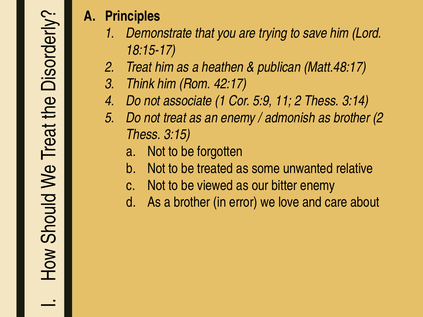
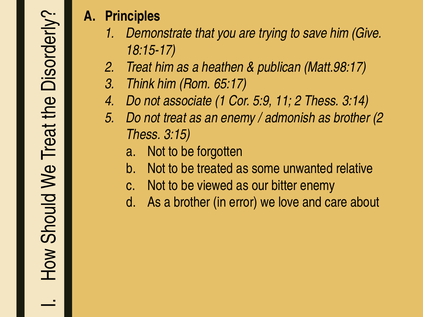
Lord: Lord -> Give
Matt.48:17: Matt.48:17 -> Matt.98:17
42:17: 42:17 -> 65:17
